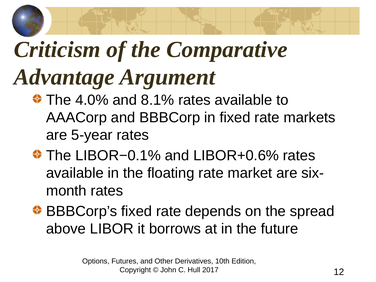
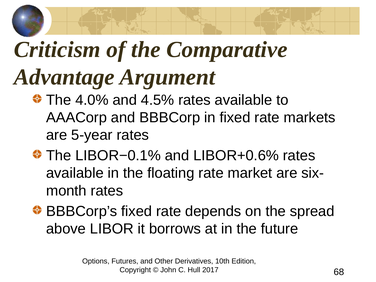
8.1%: 8.1% -> 4.5%
12: 12 -> 68
